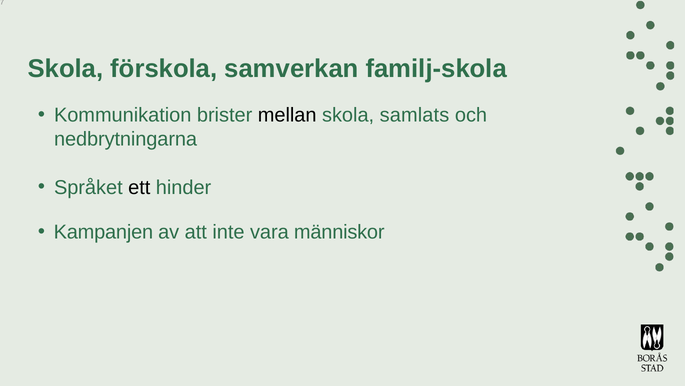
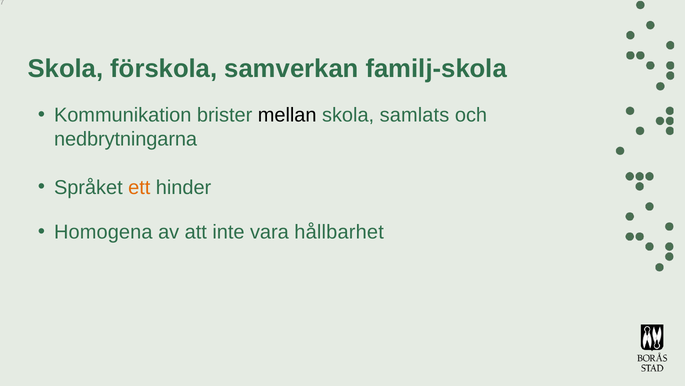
ett colour: black -> orange
Kampanjen: Kampanjen -> Homogena
människor: människor -> hållbarhet
